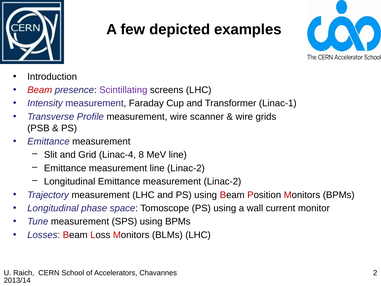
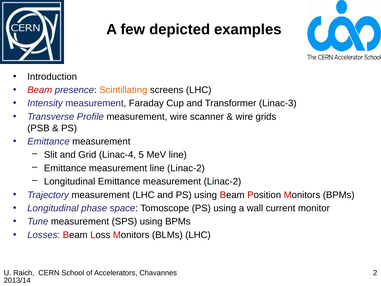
Scintillating colour: purple -> orange
Linac-1: Linac-1 -> Linac-3
8: 8 -> 5
